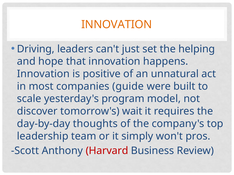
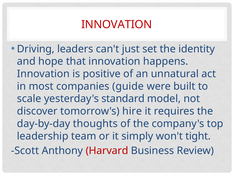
INNOVATION at (117, 25) colour: orange -> red
helping: helping -> identity
program: program -> standard
wait: wait -> hire
pros: pros -> tight
